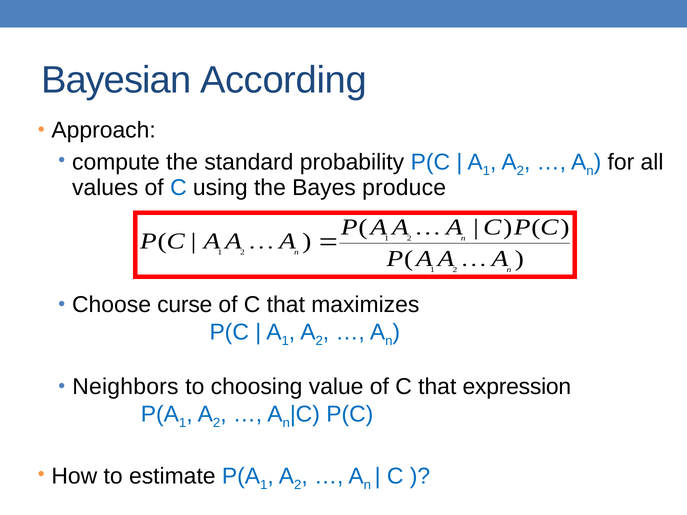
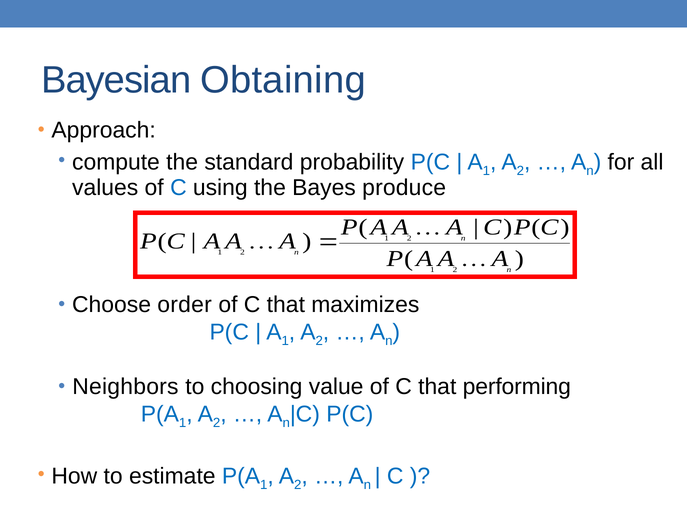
According: According -> Obtaining
curse: curse -> order
expression: expression -> performing
